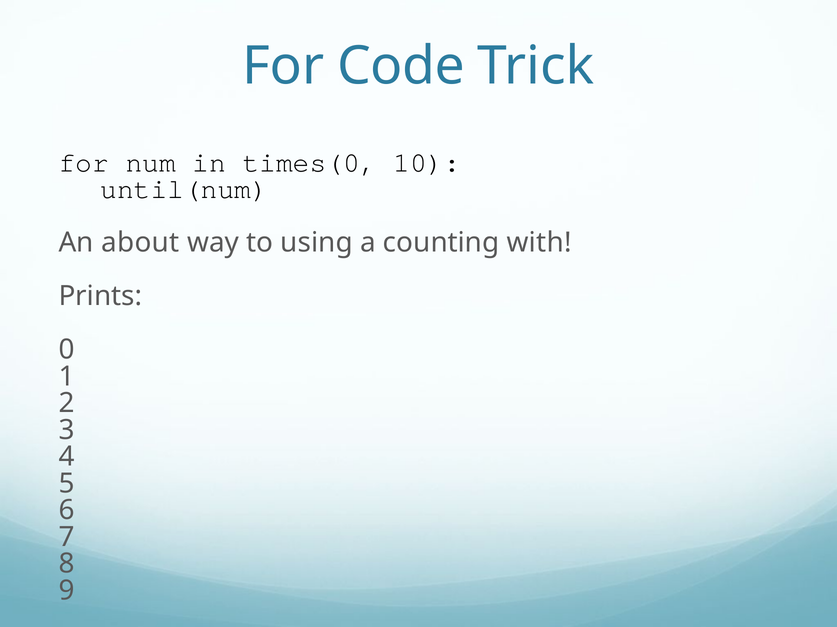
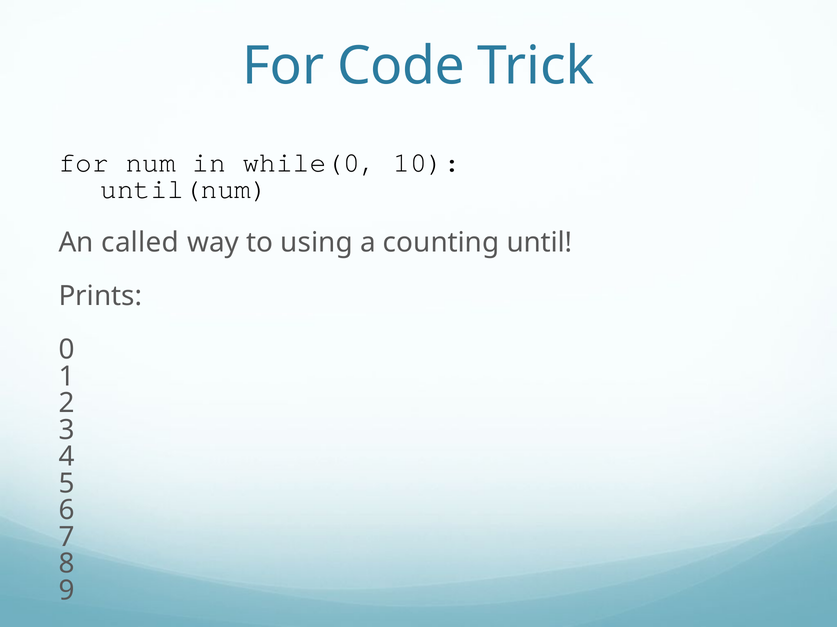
times(0: times(0 -> while(0
about: about -> called
with: with -> until
